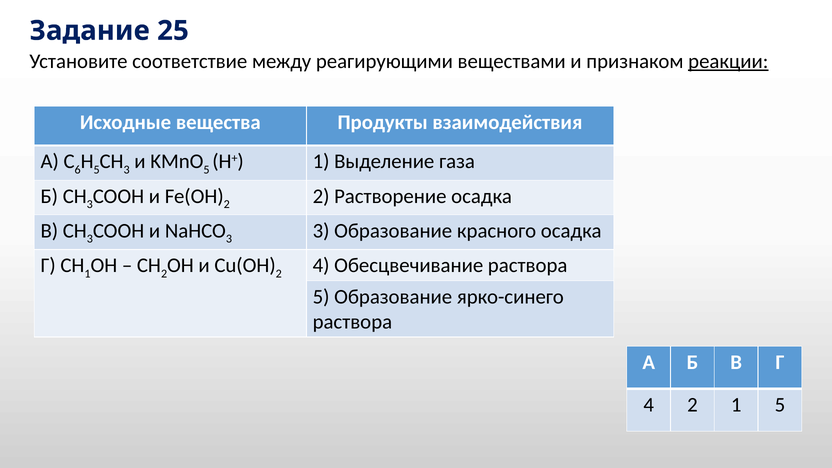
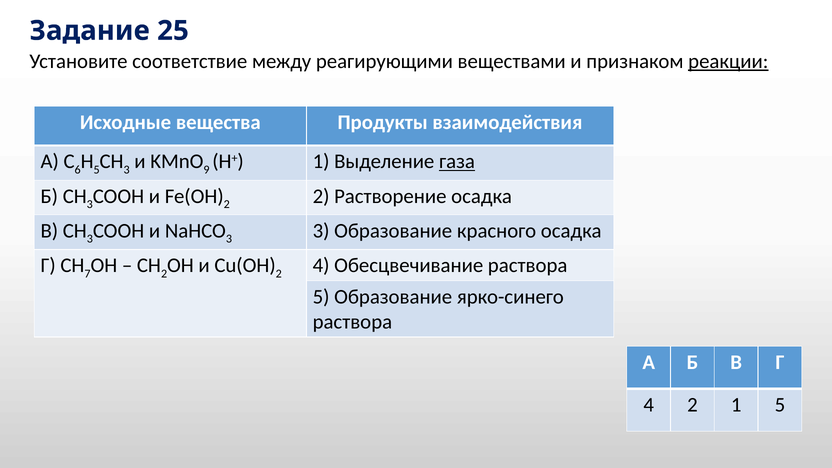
5 at (207, 170): 5 -> 9
газа underline: none -> present
1 at (88, 274): 1 -> 7
